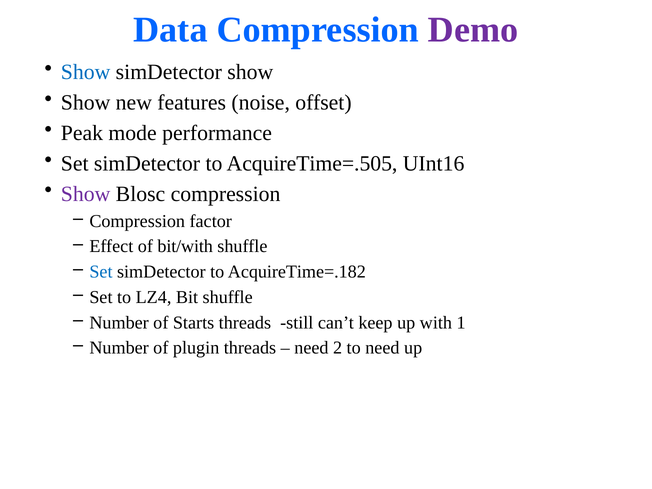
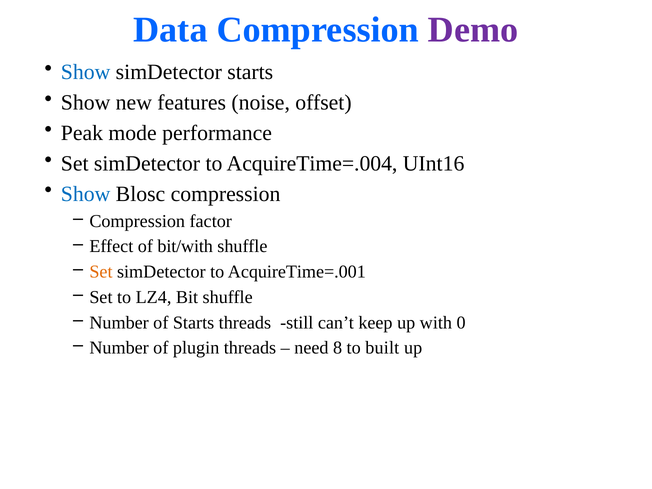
simDetector show: show -> starts
AcquireTime=.505: AcquireTime=.505 -> AcquireTime=.004
Show at (86, 194) colour: purple -> blue
Set at (101, 272) colour: blue -> orange
AcquireTime=.182: AcquireTime=.182 -> AcquireTime=.001
1: 1 -> 0
2: 2 -> 8
to need: need -> built
